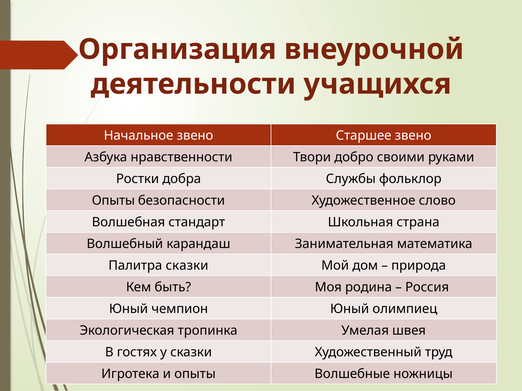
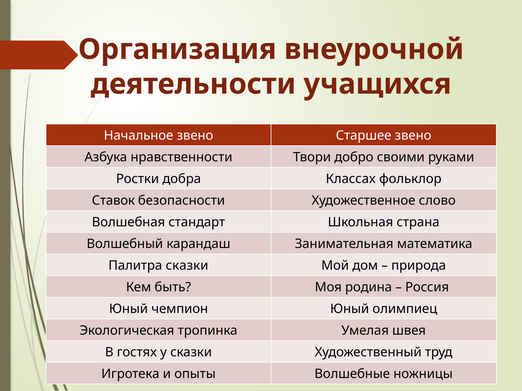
Службы: Службы -> Классах
Опыты at (113, 201): Опыты -> Ставок
